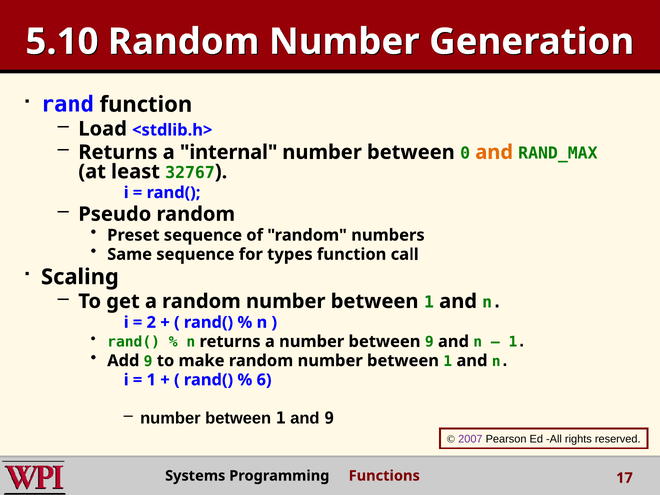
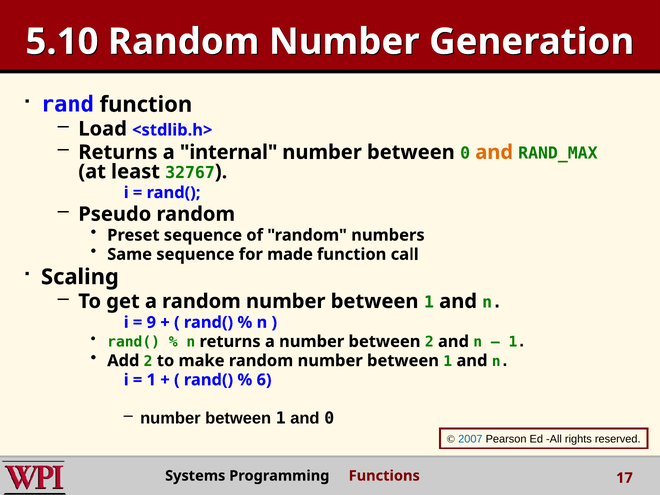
types: types -> made
2: 2 -> 9
between 9: 9 -> 2
Add 9: 9 -> 2
and 9: 9 -> 0
2007 colour: purple -> blue
